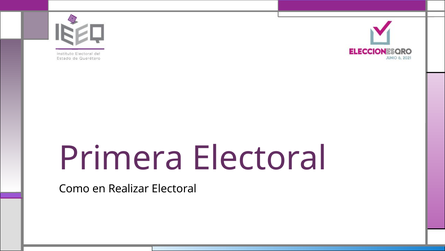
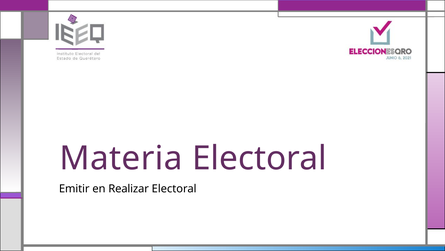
Primera: Primera -> Materia
Como: Como -> Emitir
